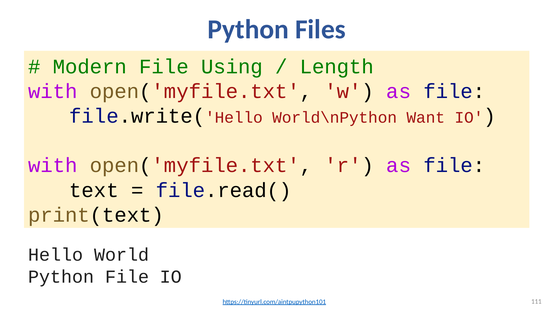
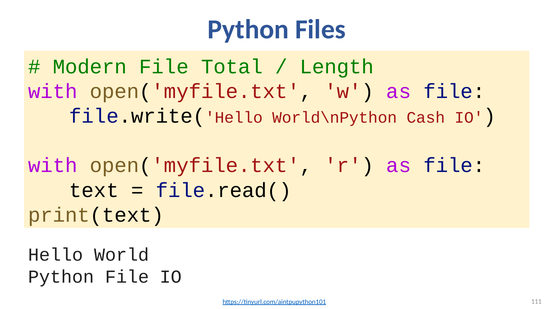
Using: Using -> Total
Want: Want -> Cash
